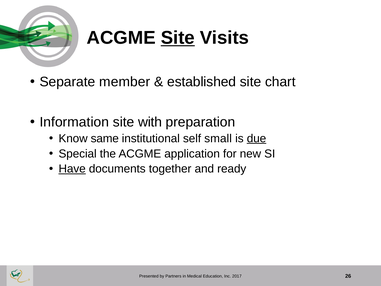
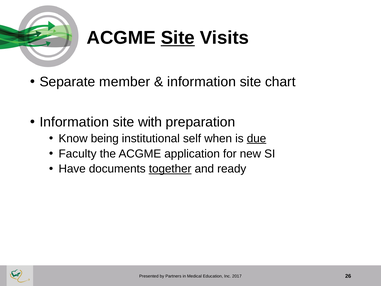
established at (202, 82): established -> information
same: same -> being
small: small -> when
Special: Special -> Faculty
Have underline: present -> none
together underline: none -> present
